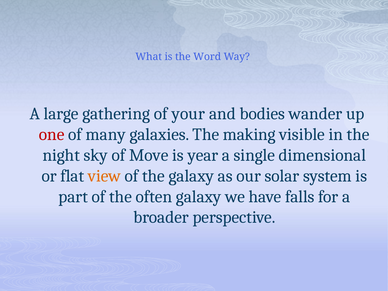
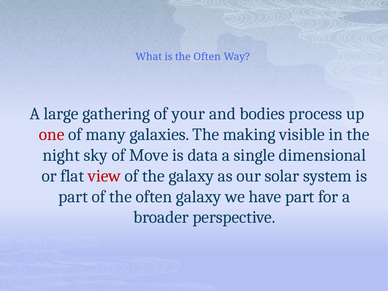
is the Word: Word -> Often
wander: wander -> process
year: year -> data
view colour: orange -> red
have falls: falls -> part
